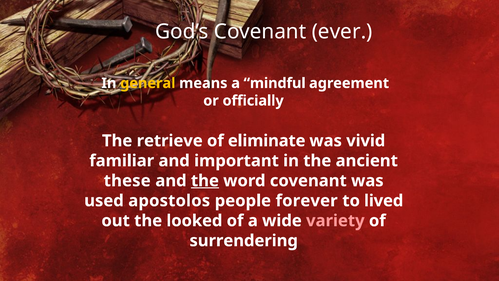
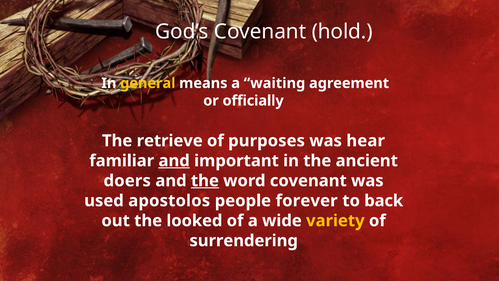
ever: ever -> hold
mindful: mindful -> waiting
eliminate: eliminate -> purposes
vivid: vivid -> hear
and at (174, 161) underline: none -> present
these: these -> doers
lived: lived -> back
variety colour: pink -> yellow
